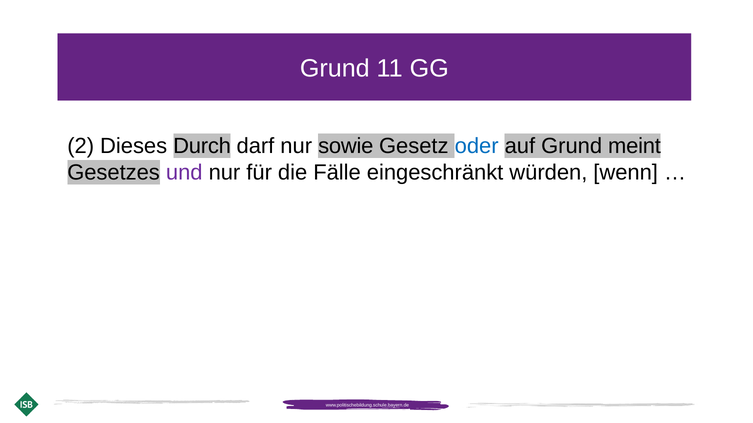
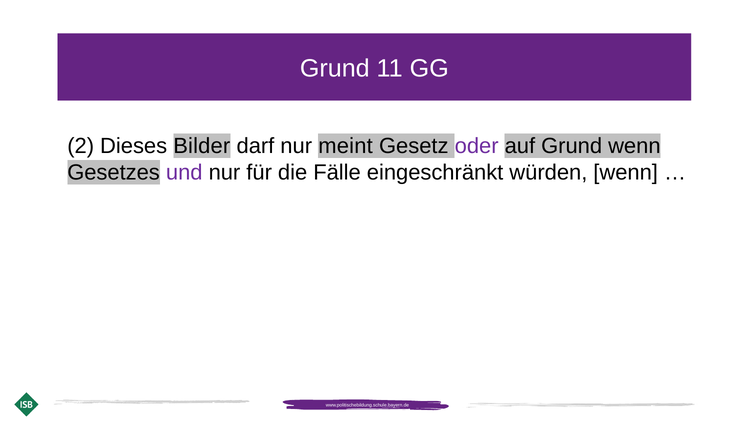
Durch: Durch -> Bilder
sowie: sowie -> meint
oder colour: blue -> purple
Grund meint: meint -> wenn
